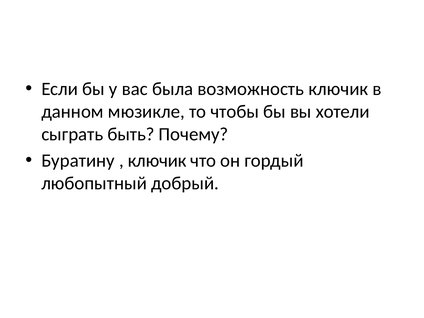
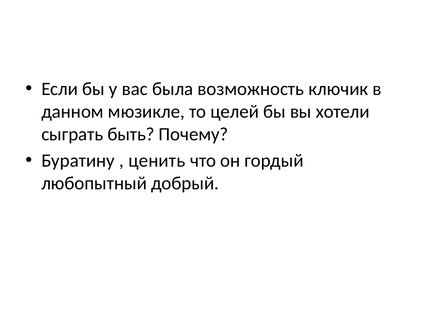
чтобы: чтобы -> целей
ключик at (157, 161): ключик -> ценить
